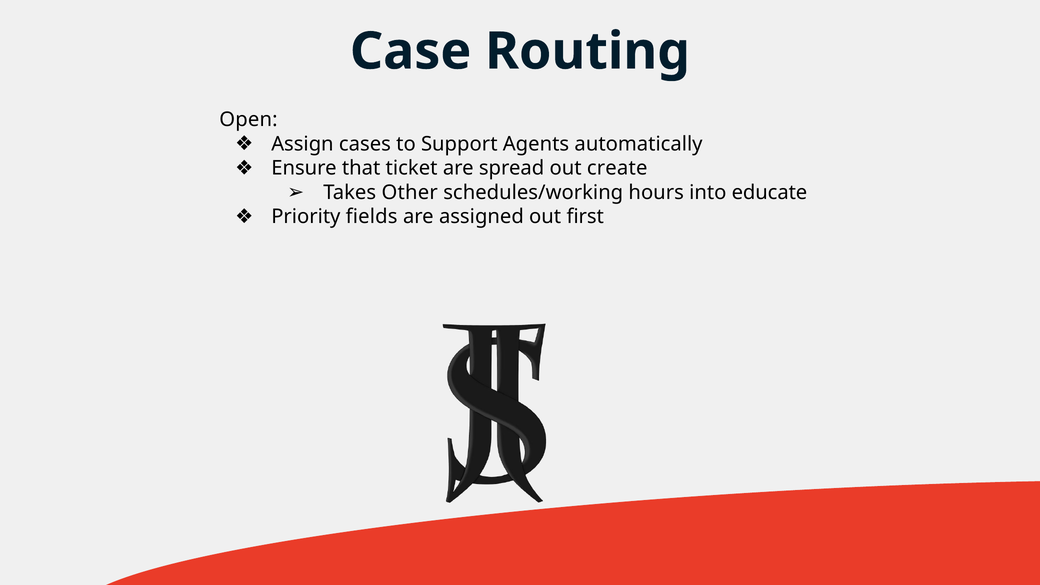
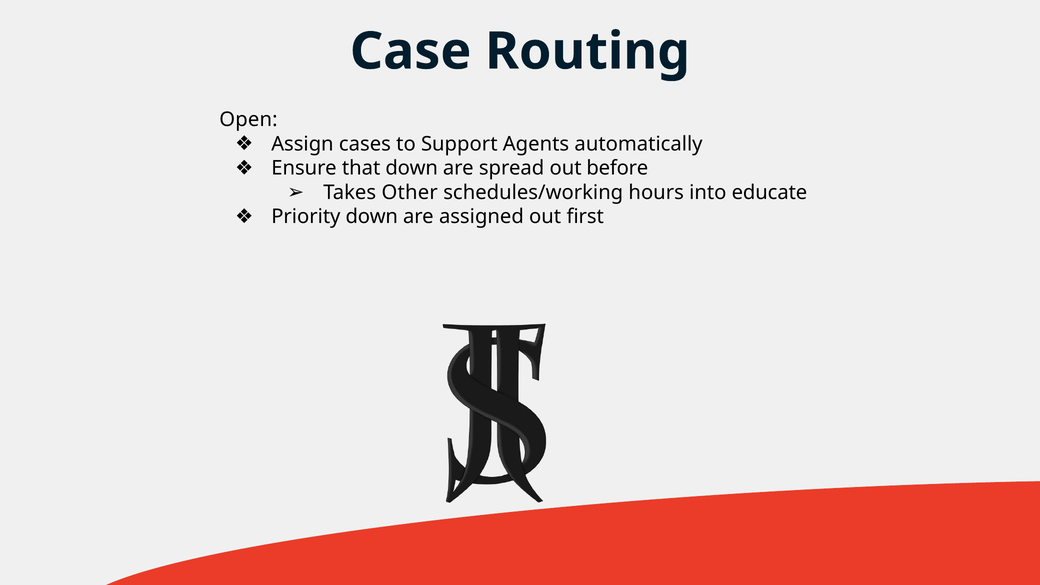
that ticket: ticket -> down
create: create -> before
Priority fields: fields -> down
